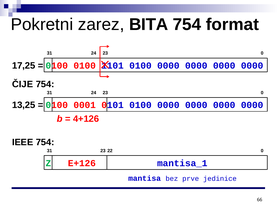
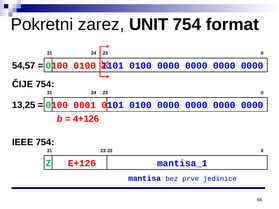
BITA: BITA -> UNIT
17,25: 17,25 -> 54,57
